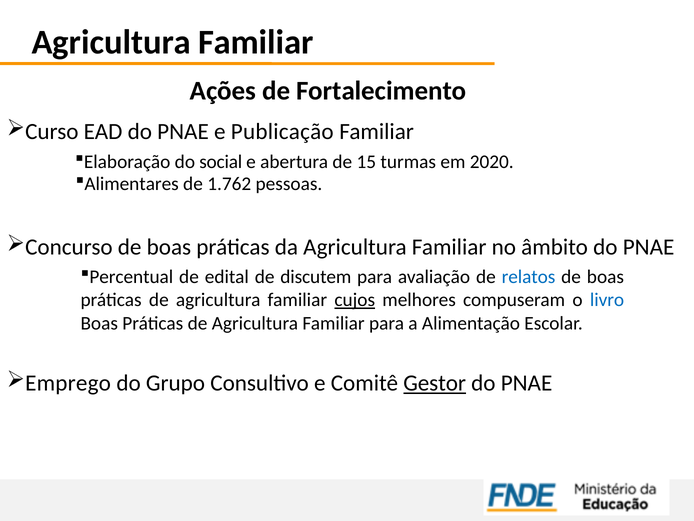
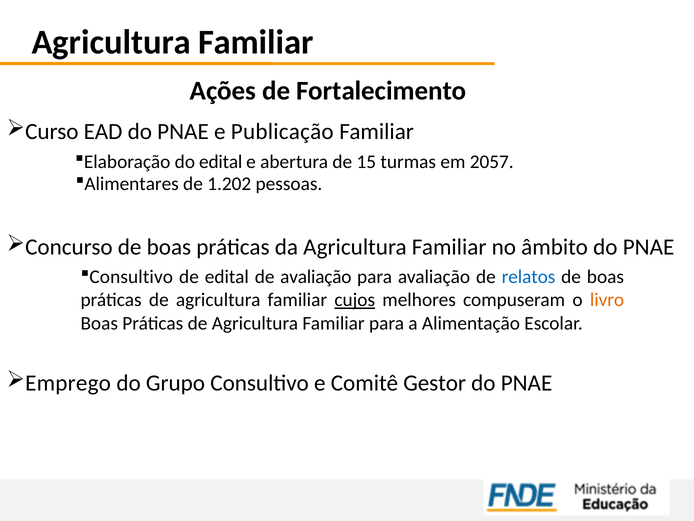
do social: social -> edital
2020: 2020 -> 2057
1.762: 1.762 -> 1.202
Percentual at (131, 277): Percentual -> Consultivo
de discutem: discutem -> avaliação
livro colour: blue -> orange
Gestor underline: present -> none
